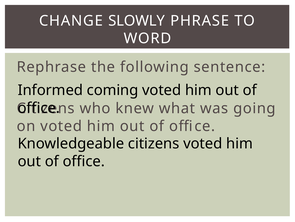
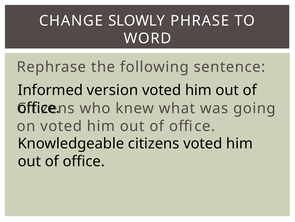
coming: coming -> version
